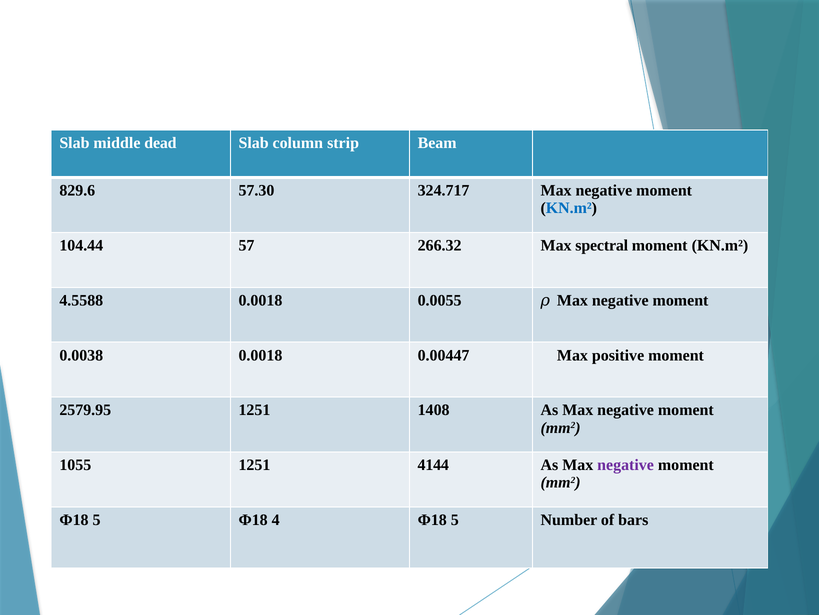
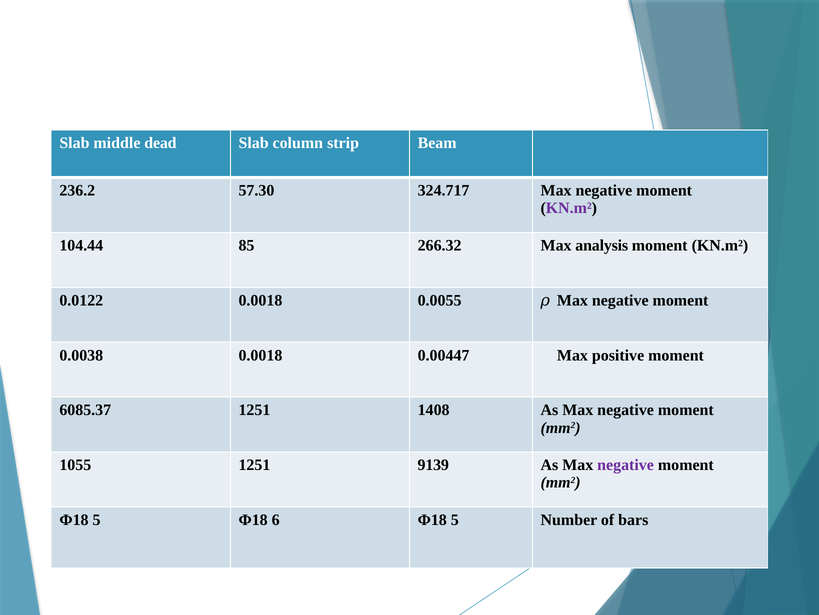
829.6: 829.6 -> 236.2
KN.m² at (569, 208) colour: blue -> purple
57: 57 -> 85
spectral: spectral -> analysis
4.5588: 4.5588 -> 0.0122
2579.95: 2579.95 -> 6085.37
4144: 4144 -> 9139
4: 4 -> 6
